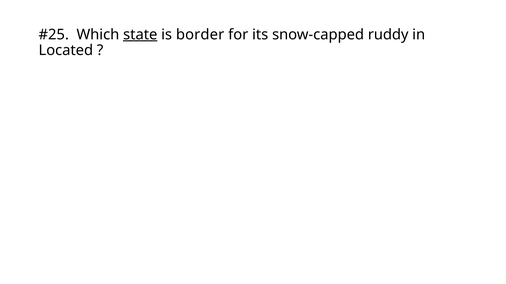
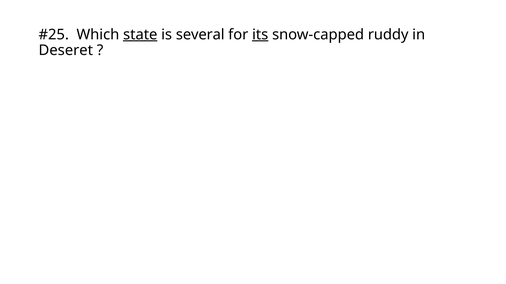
border: border -> several
its underline: none -> present
Located: Located -> Deseret
